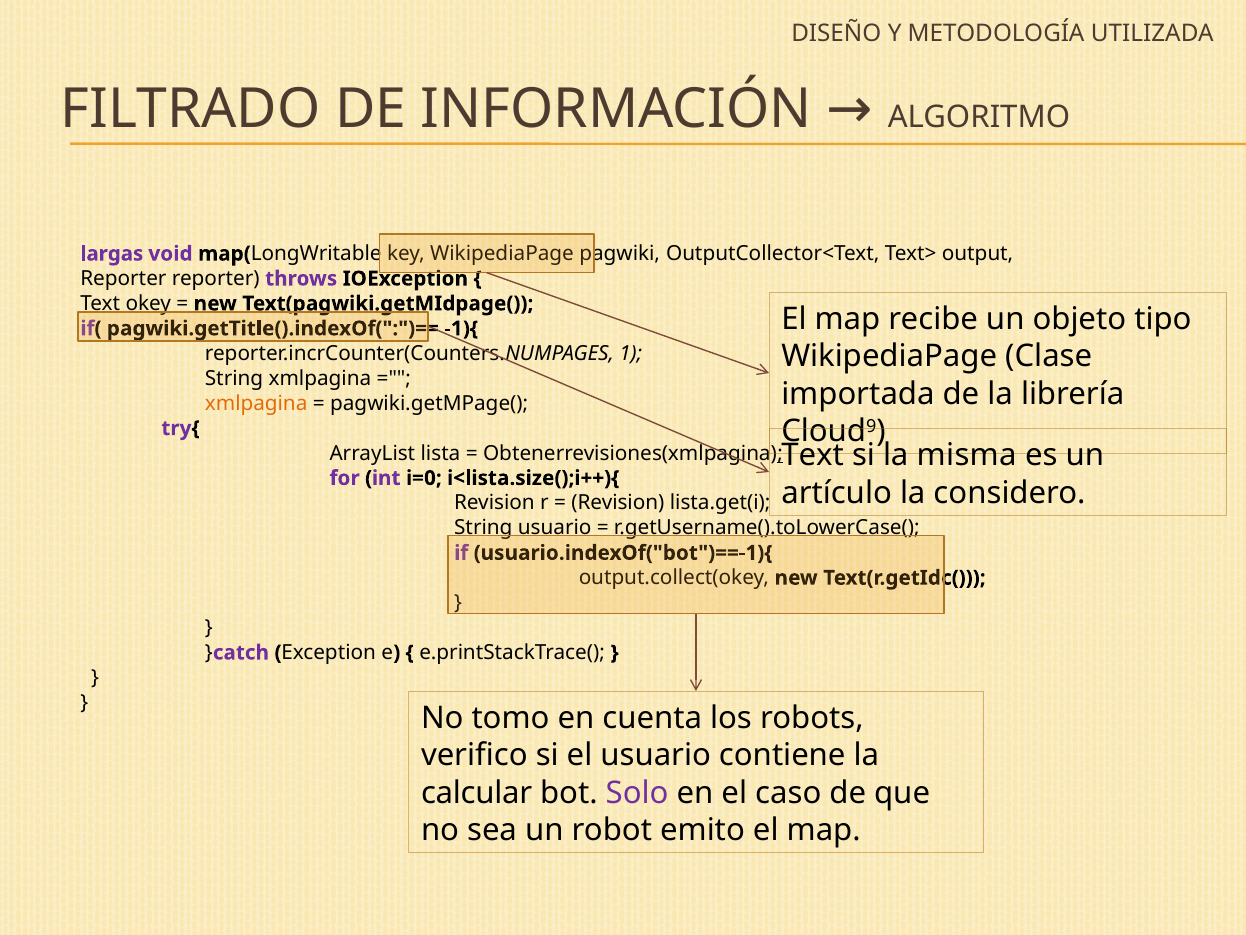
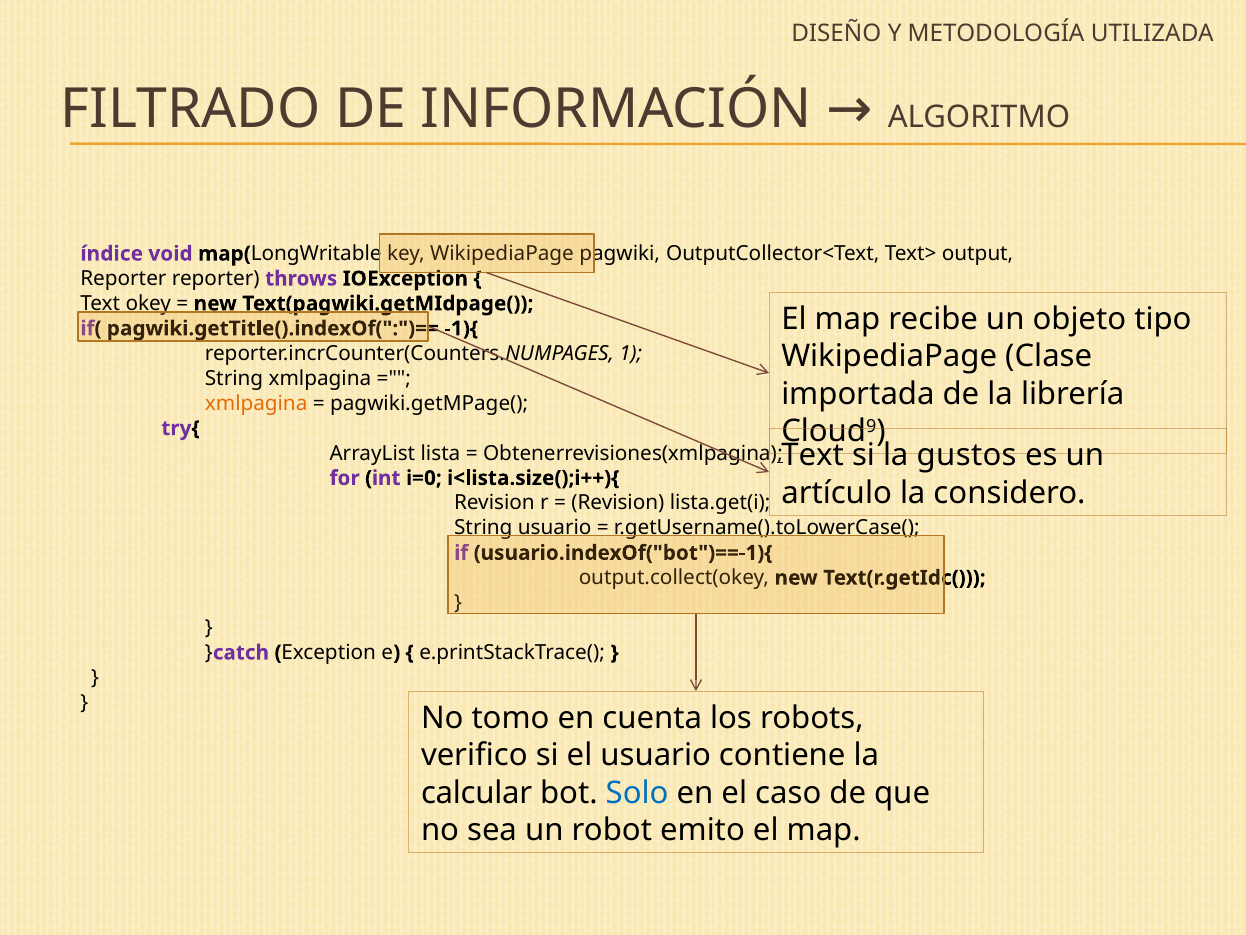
largas: largas -> índice
misma: misma -> gustos
Solo colour: purple -> blue
